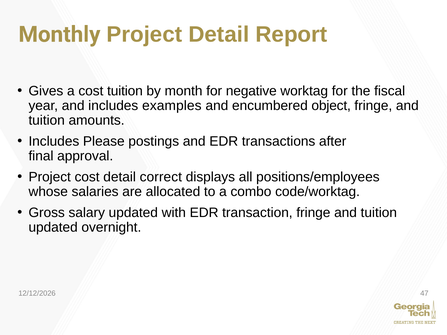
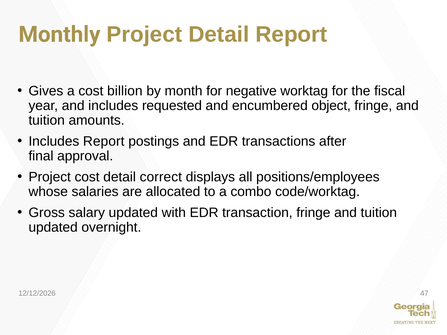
cost tuition: tuition -> billion
examples: examples -> requested
Includes Please: Please -> Report
